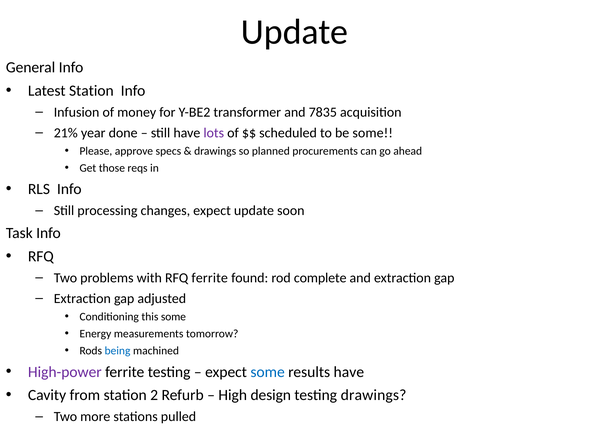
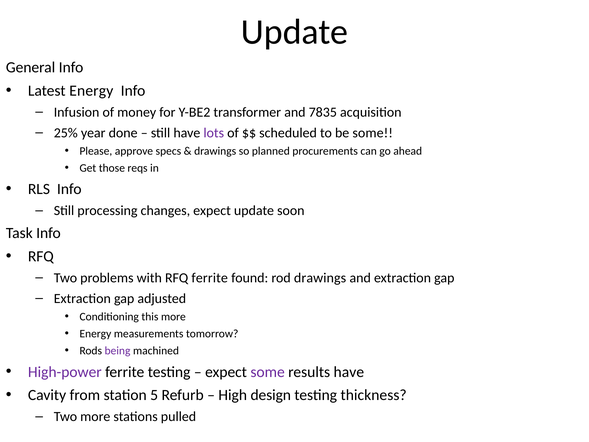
Latest Station: Station -> Energy
21%: 21% -> 25%
rod complete: complete -> drawings
this some: some -> more
being colour: blue -> purple
some at (268, 372) colour: blue -> purple
2: 2 -> 5
testing drawings: drawings -> thickness
